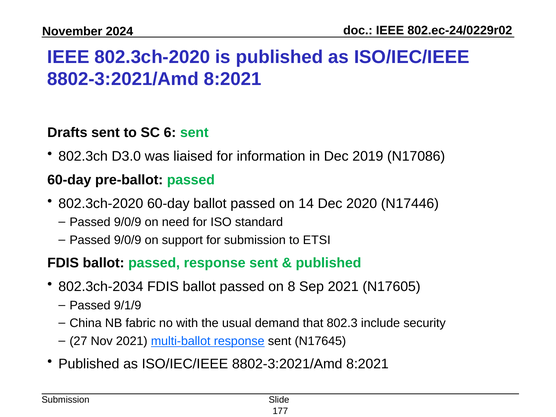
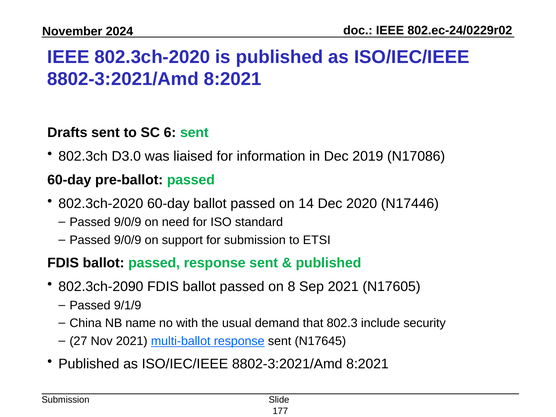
802.3ch-2034: 802.3ch-2034 -> 802.3ch-2090
fabric: fabric -> name
